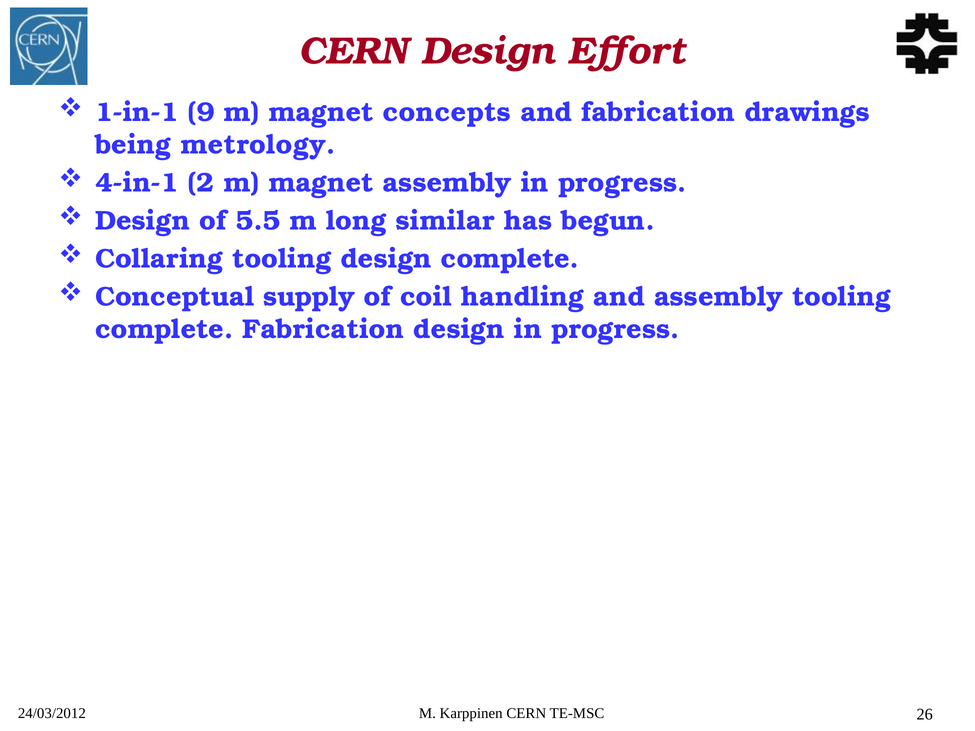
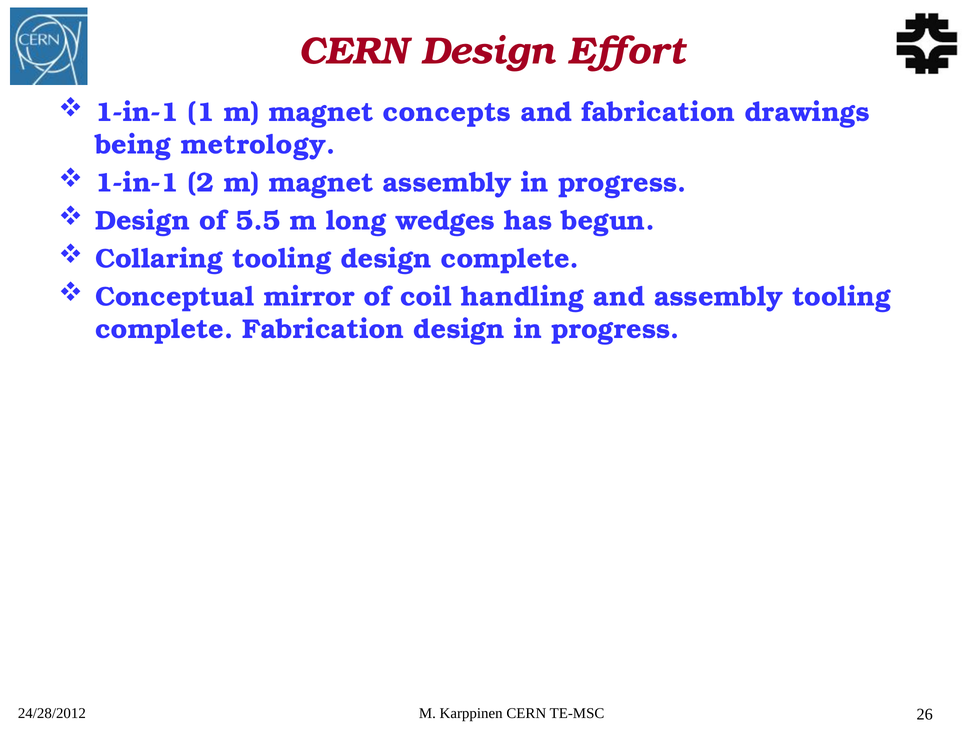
9: 9 -> 1
4-in-1 at (137, 183): 4-in-1 -> 1-in-1
similar: similar -> wedges
supply: supply -> mirror
24/03/2012: 24/03/2012 -> 24/28/2012
